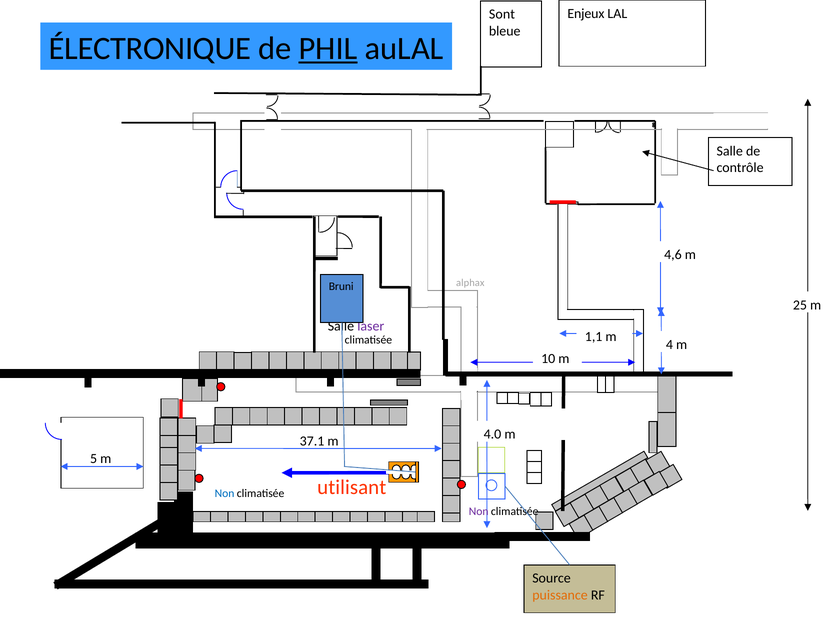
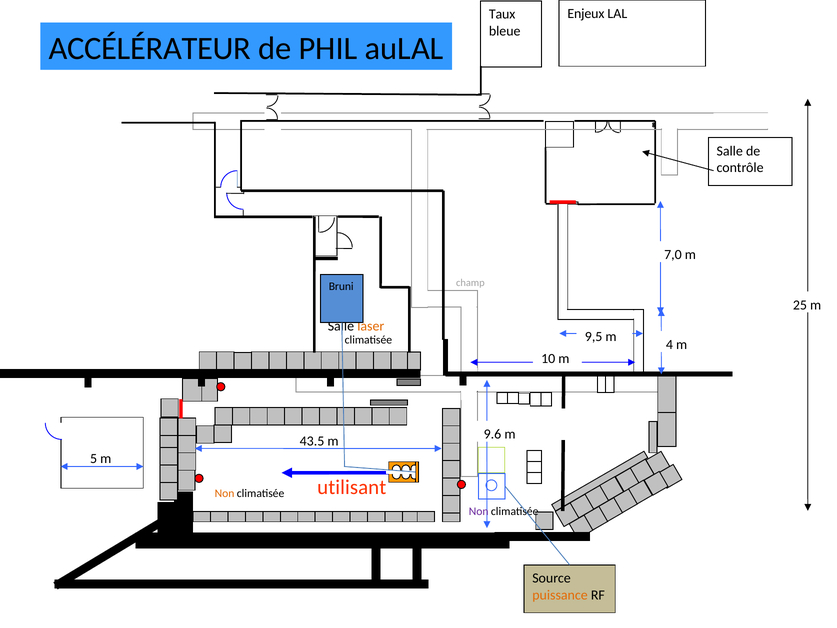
Sont: Sont -> Taux
ÉLECTRONIQUE: ÉLECTRONIQUE -> ACCÉLÉRATEUR
PHIL underline: present -> none
4,6: 4,6 -> 7,0
alphax: alphax -> champ
laser colour: purple -> orange
1,1: 1,1 -> 9,5
4.0: 4.0 -> 9.6
37.1: 37.1 -> 43.5
Non at (225, 493) colour: blue -> orange
